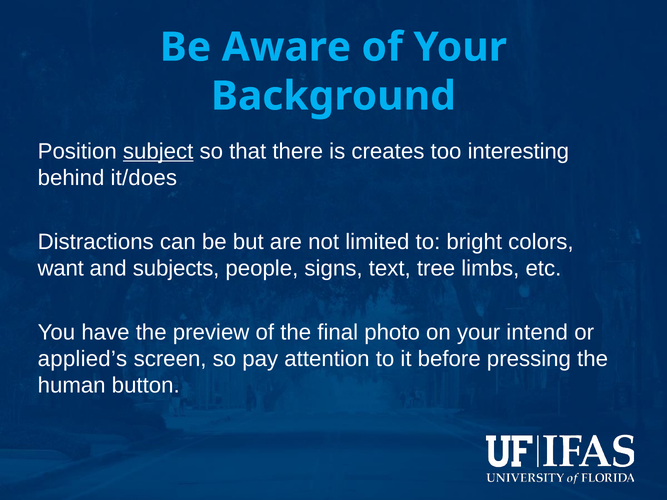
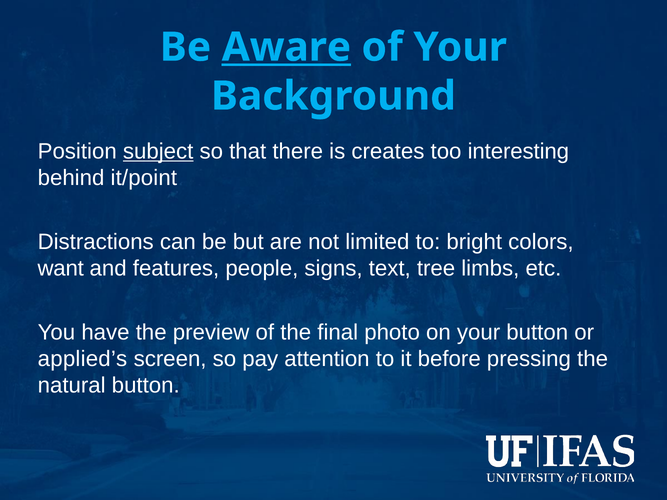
Aware underline: none -> present
it/does: it/does -> it/point
subjects: subjects -> features
your intend: intend -> button
human: human -> natural
